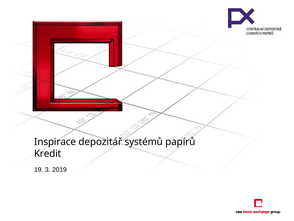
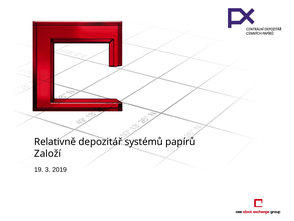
Inspirace: Inspirace -> Relativně
Kredit: Kredit -> Založí
